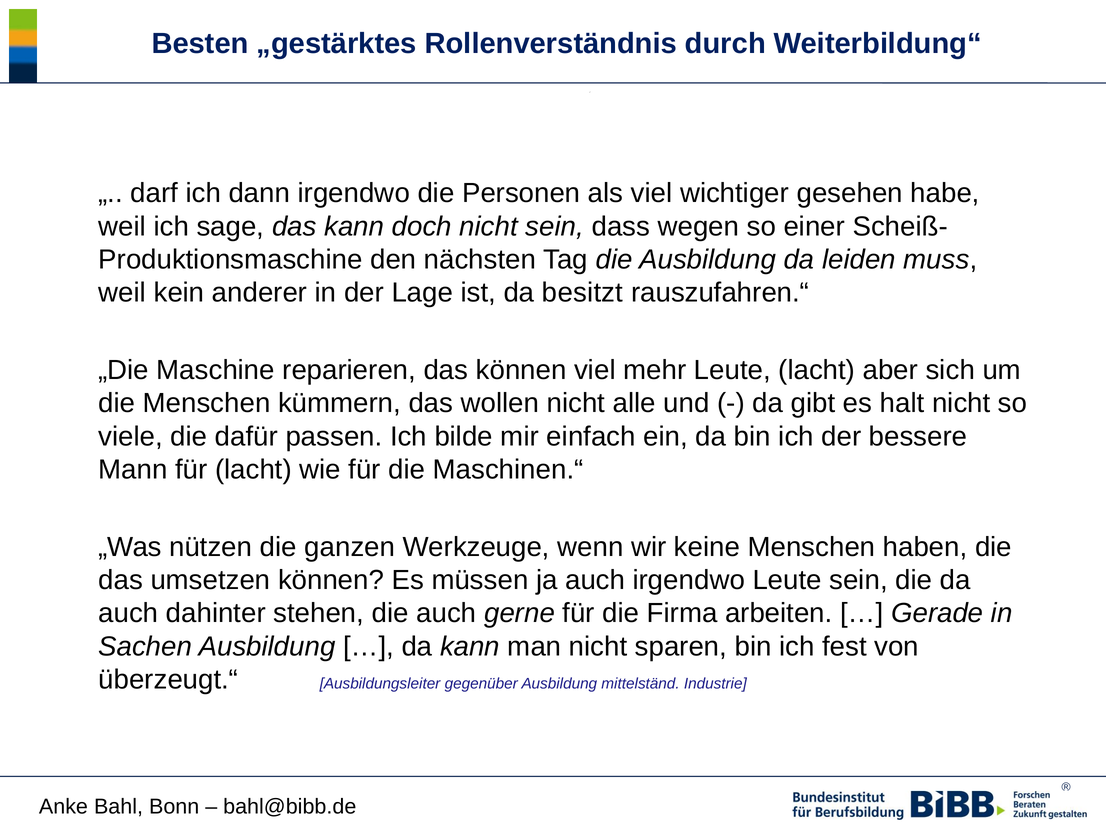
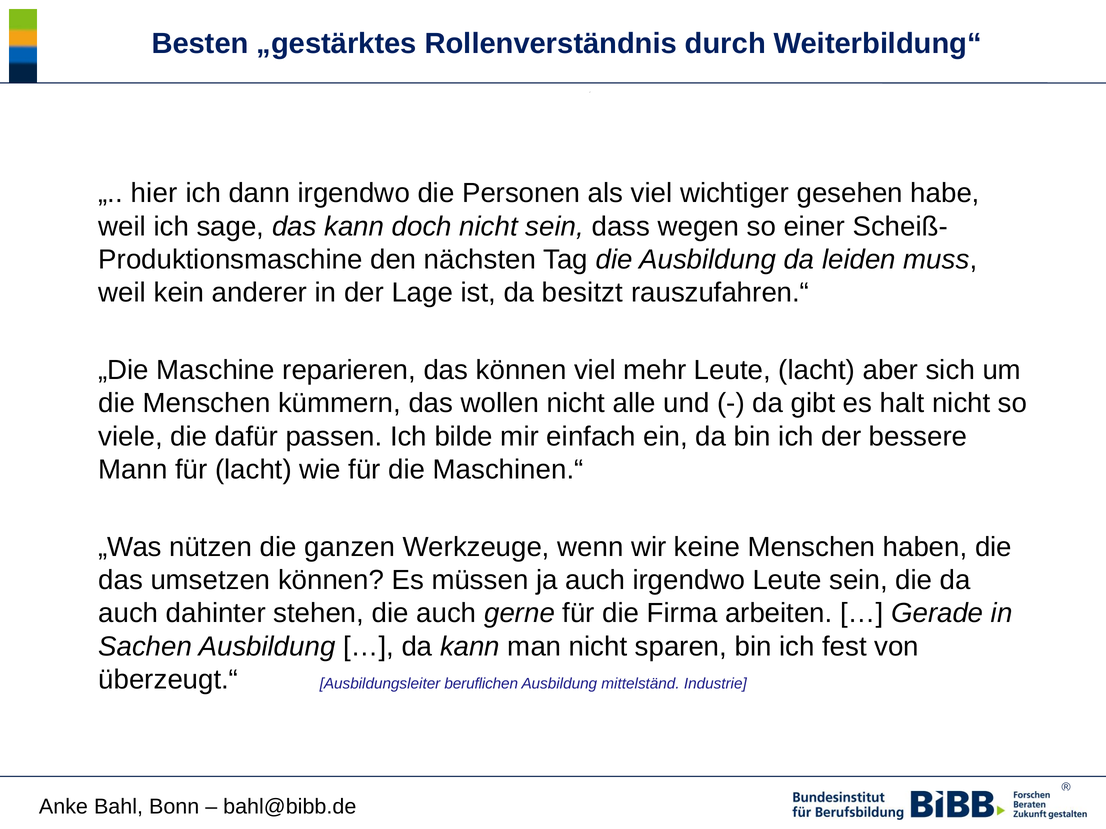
darf: darf -> hier
gegenüber: gegenüber -> beruflichen
